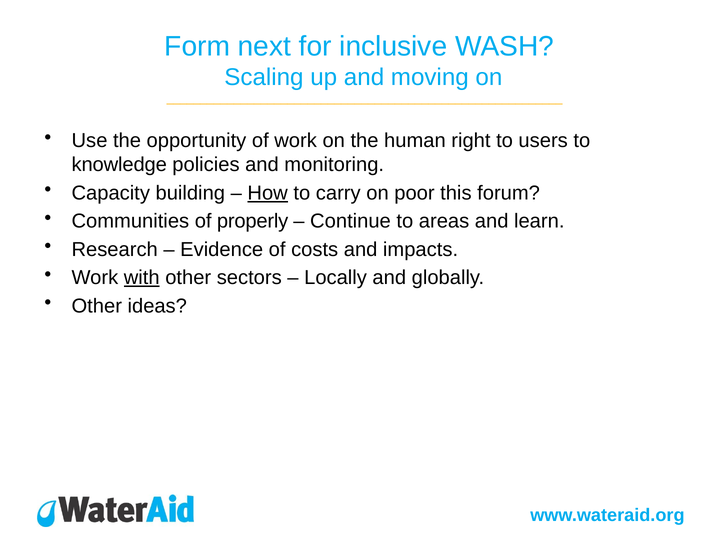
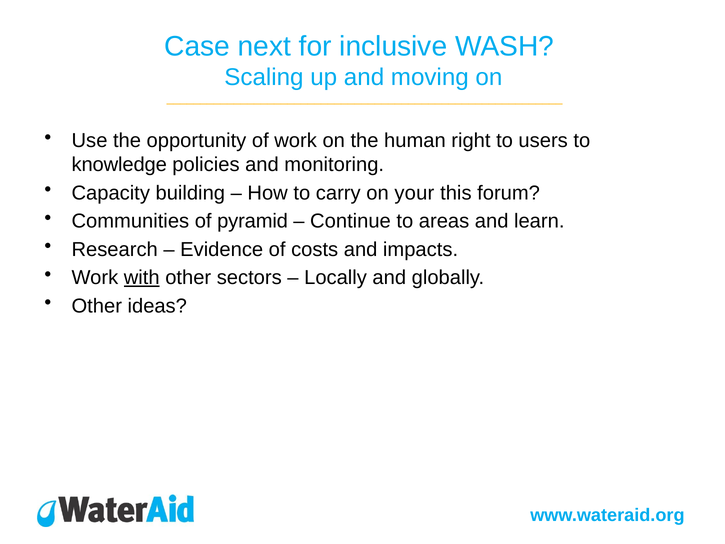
Form: Form -> Case
How underline: present -> none
poor: poor -> your
properly: properly -> pyramid
